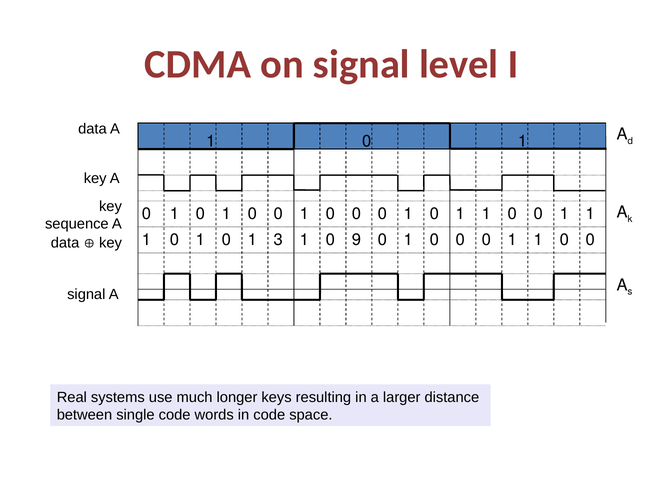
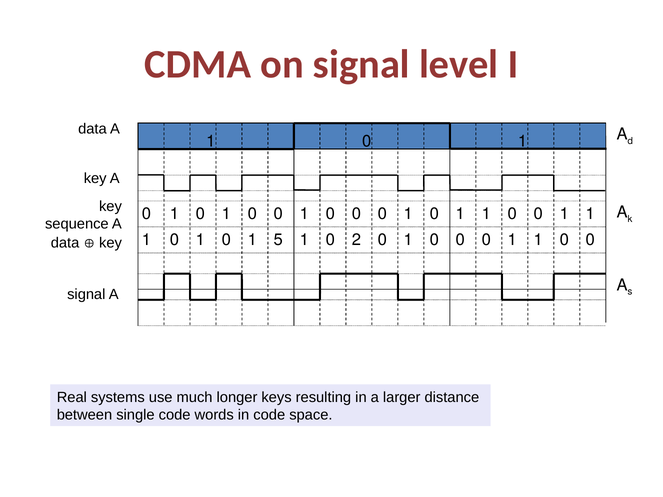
3: 3 -> 5
9: 9 -> 2
